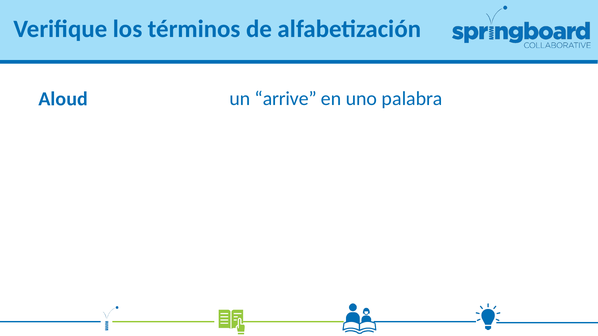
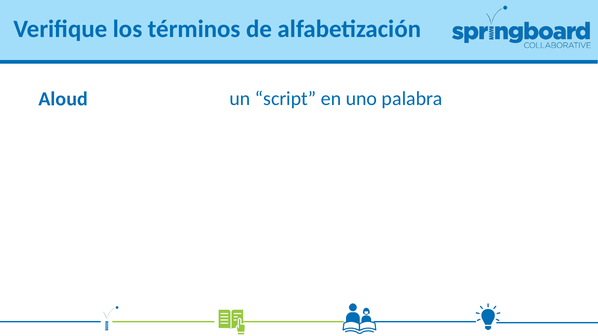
arrive: arrive -> script
